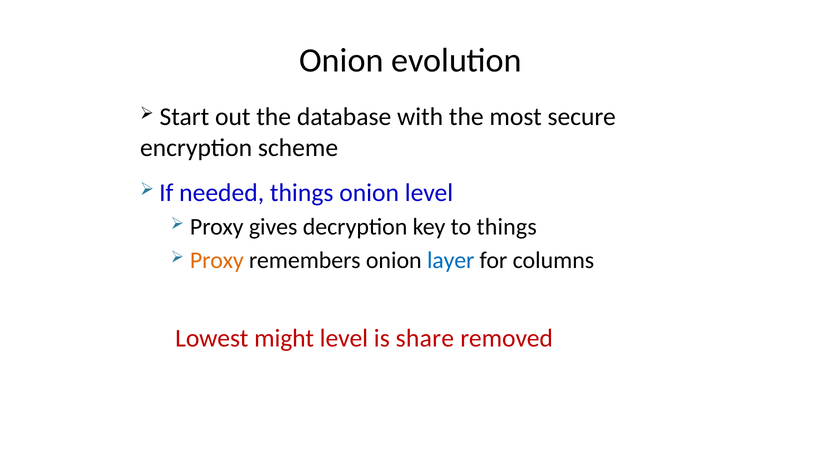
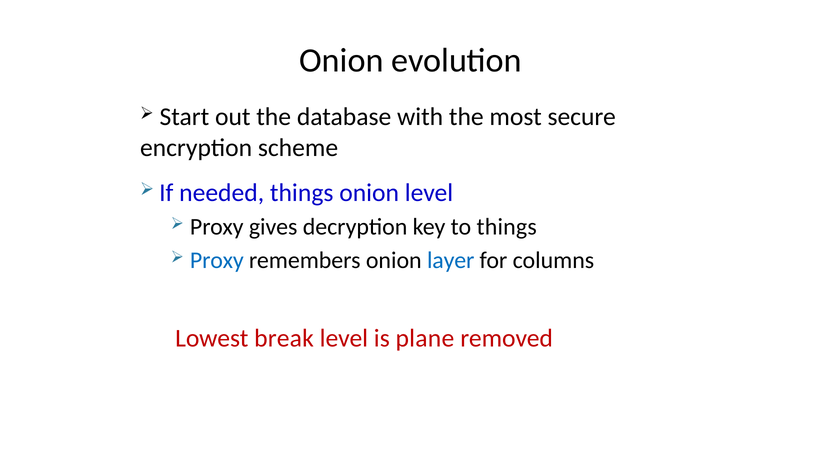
Proxy at (217, 261) colour: orange -> blue
might: might -> break
share: share -> plane
